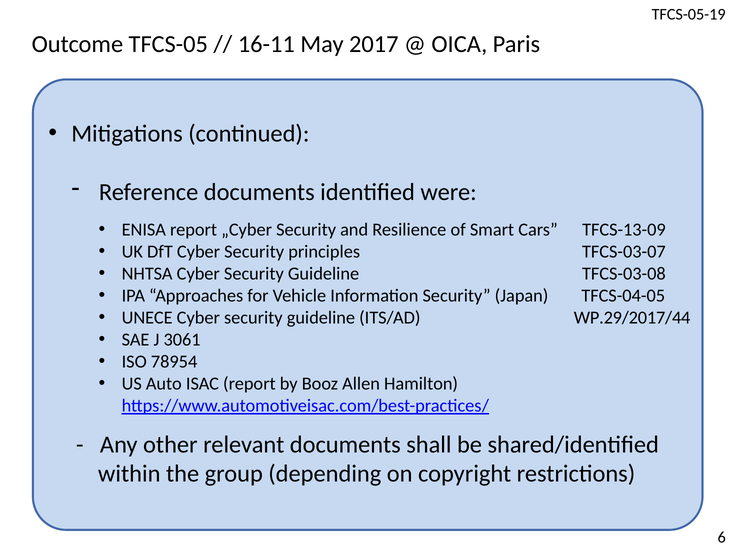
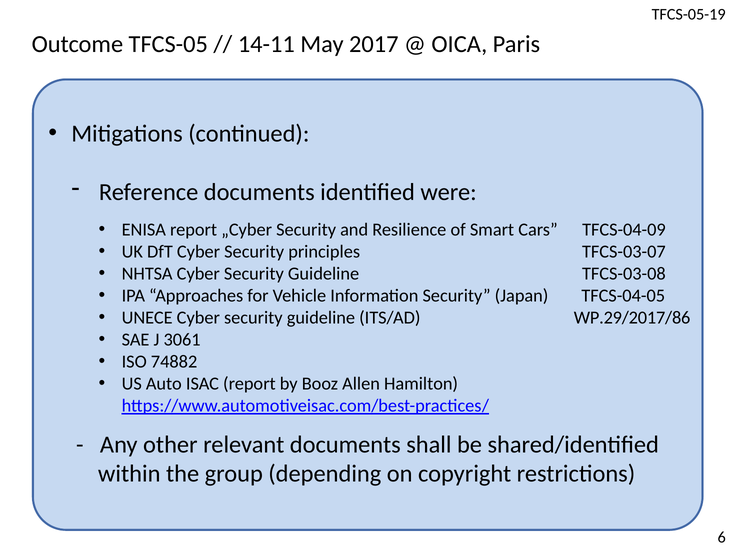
16-11: 16-11 -> 14-11
TFCS-13-09: TFCS-13-09 -> TFCS-04-09
WP.29/2017/44: WP.29/2017/44 -> WP.29/2017/86
78954: 78954 -> 74882
